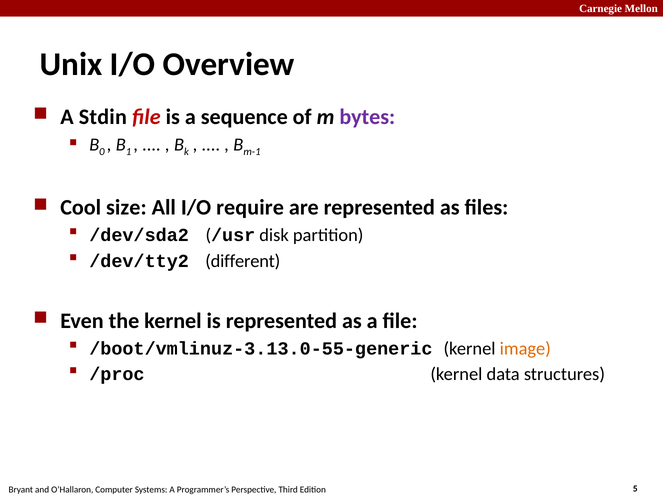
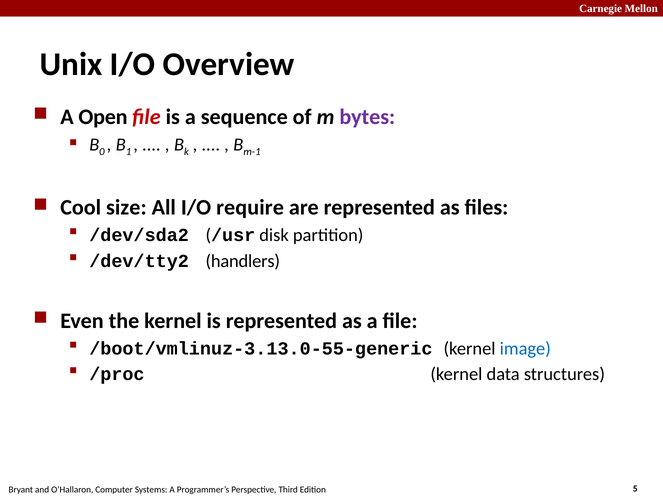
Stdin: Stdin -> Open
different: different -> handlers
image colour: orange -> blue
